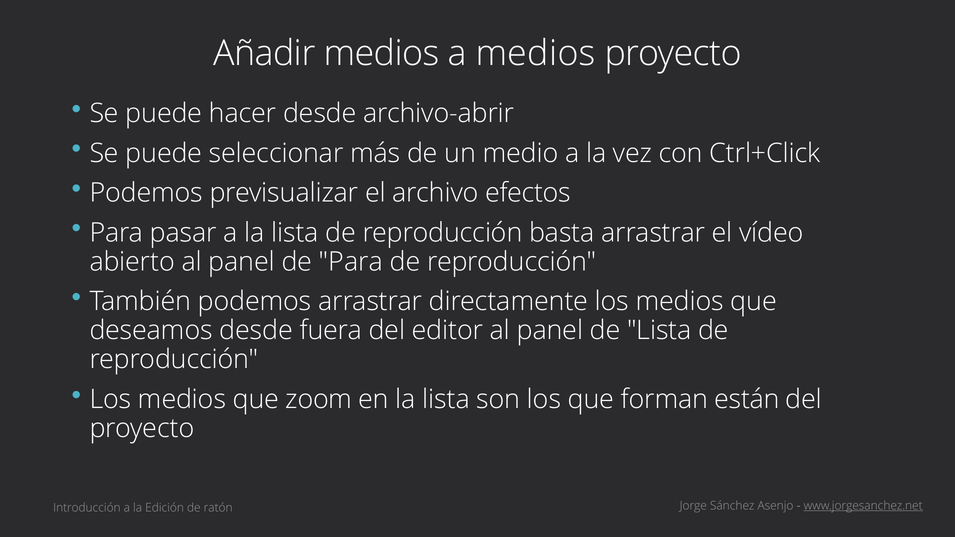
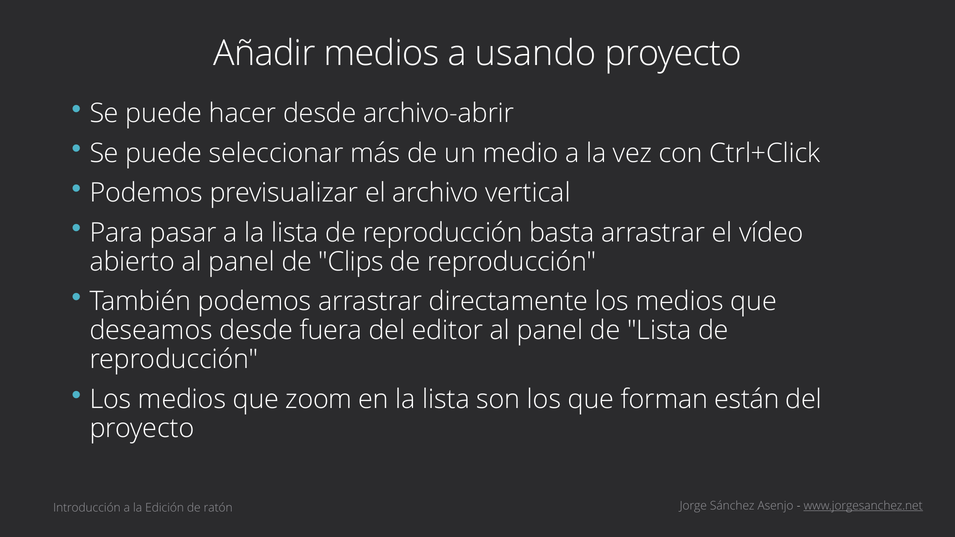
a medios: medios -> usando
efectos: efectos -> vertical
de Para: Para -> Clips
